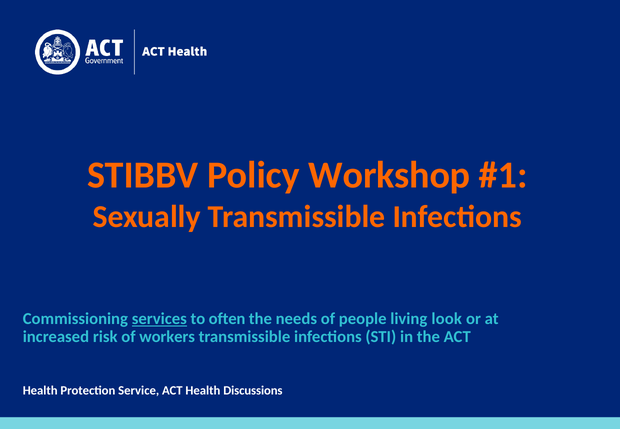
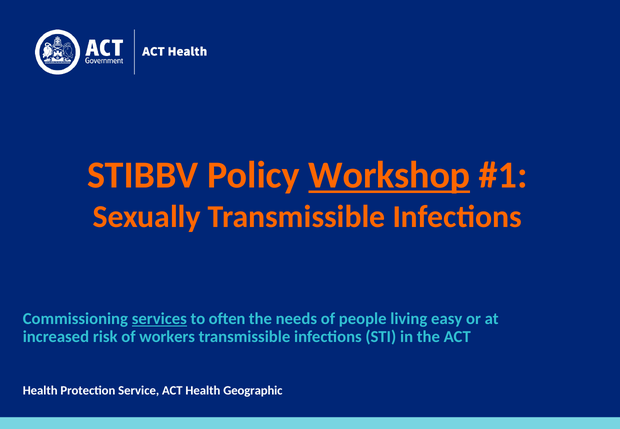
Workshop underline: none -> present
look: look -> easy
Discussions: Discussions -> Geographic
